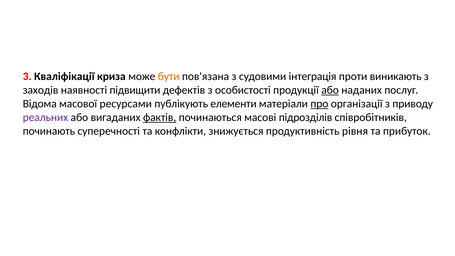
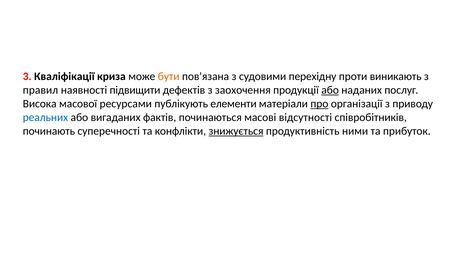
інтеграція: інтеграція -> перехідну
заходів: заходів -> правил
особистості: особистості -> заохочення
Відома: Відома -> Висока
реальних colour: purple -> blue
фактів underline: present -> none
підрозділів: підрозділів -> відсутності
знижується underline: none -> present
рівня: рівня -> ними
